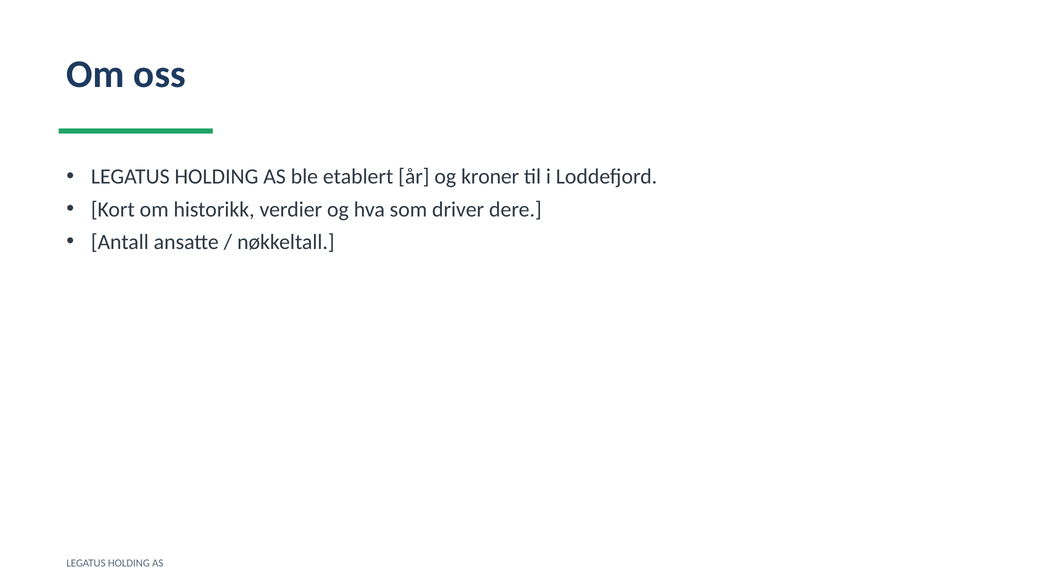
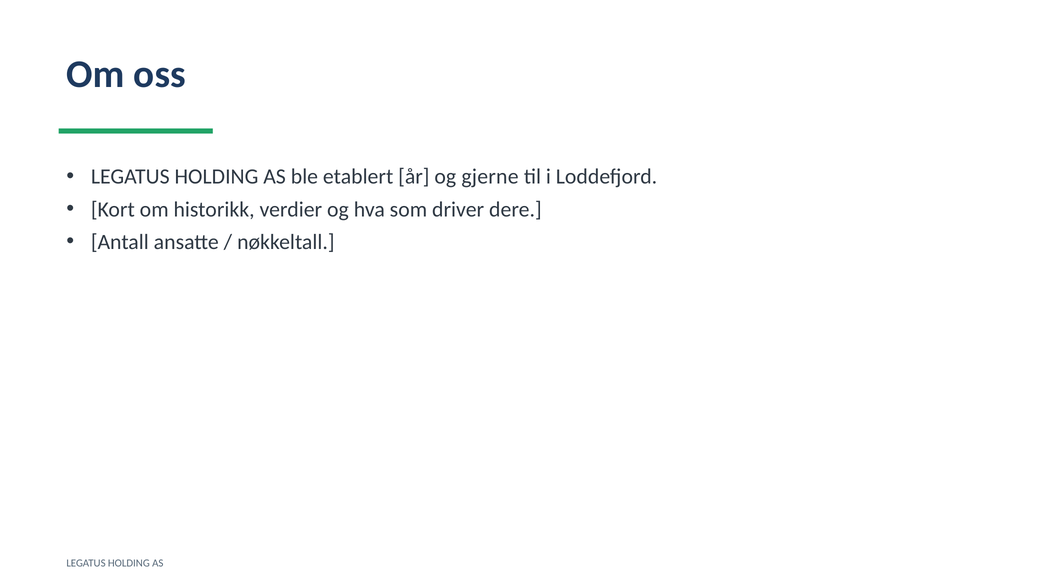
kroner: kroner -> gjerne
